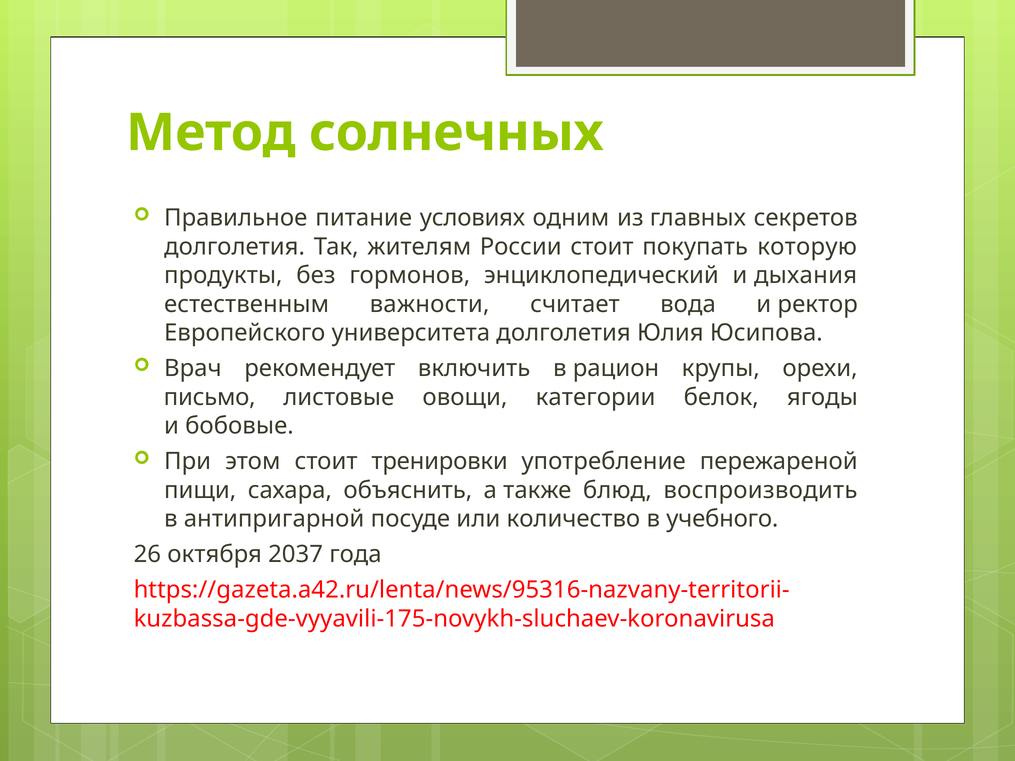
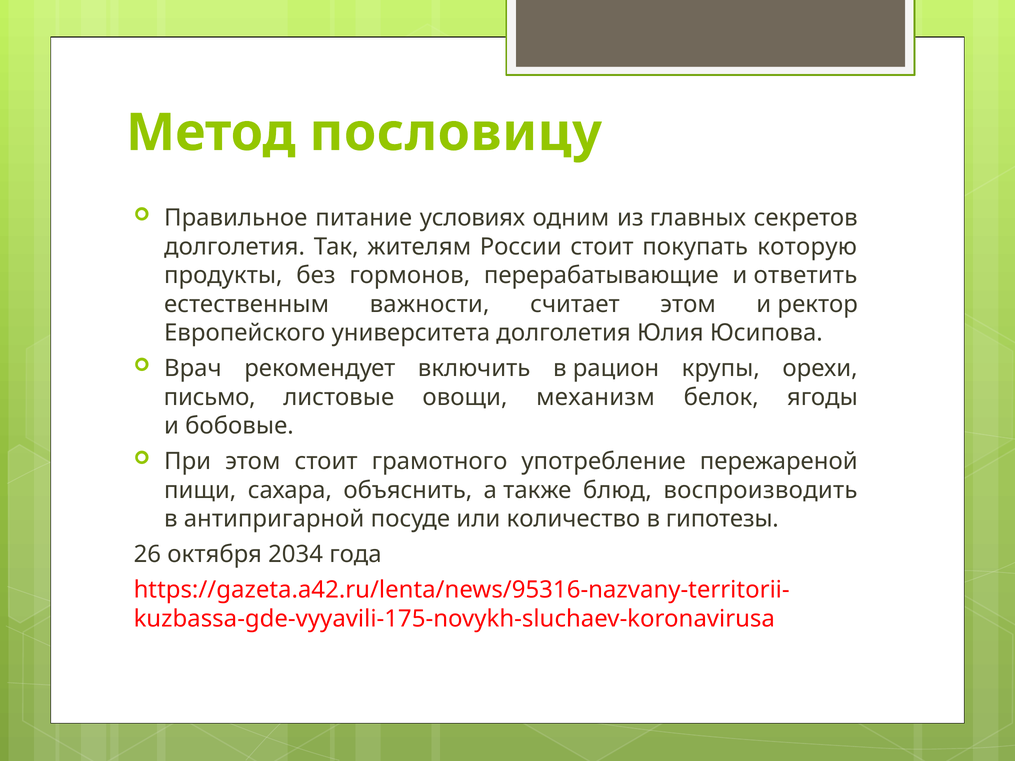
солнечных: солнечных -> пословицу
энциклопедический: энциклопедический -> перерабатывающие
дыхания: дыхания -> ответить
считает вода: вода -> этом
категории: категории -> механизм
тренировки: тренировки -> грамотного
учебного: учебного -> гипотезы
2037: 2037 -> 2034
